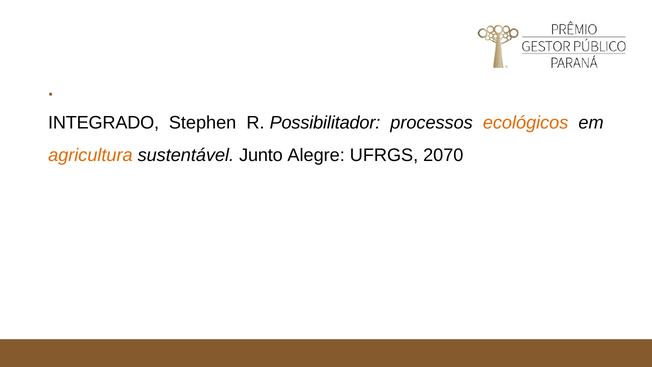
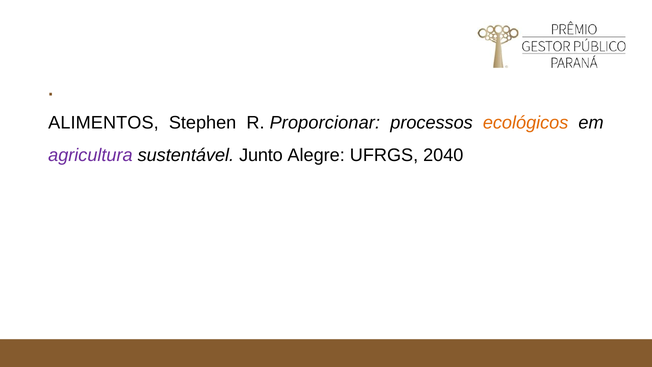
INTEGRADO: INTEGRADO -> ALIMENTOS
Possibilitador: Possibilitador -> Proporcionar
agricultura colour: orange -> purple
2070: 2070 -> 2040
